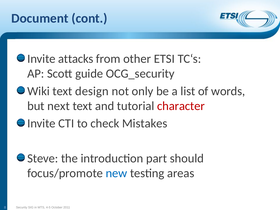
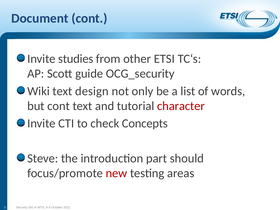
attacks: attacks -> studies
but next: next -> cont
Mistakes: Mistakes -> Concepts
new colour: blue -> red
